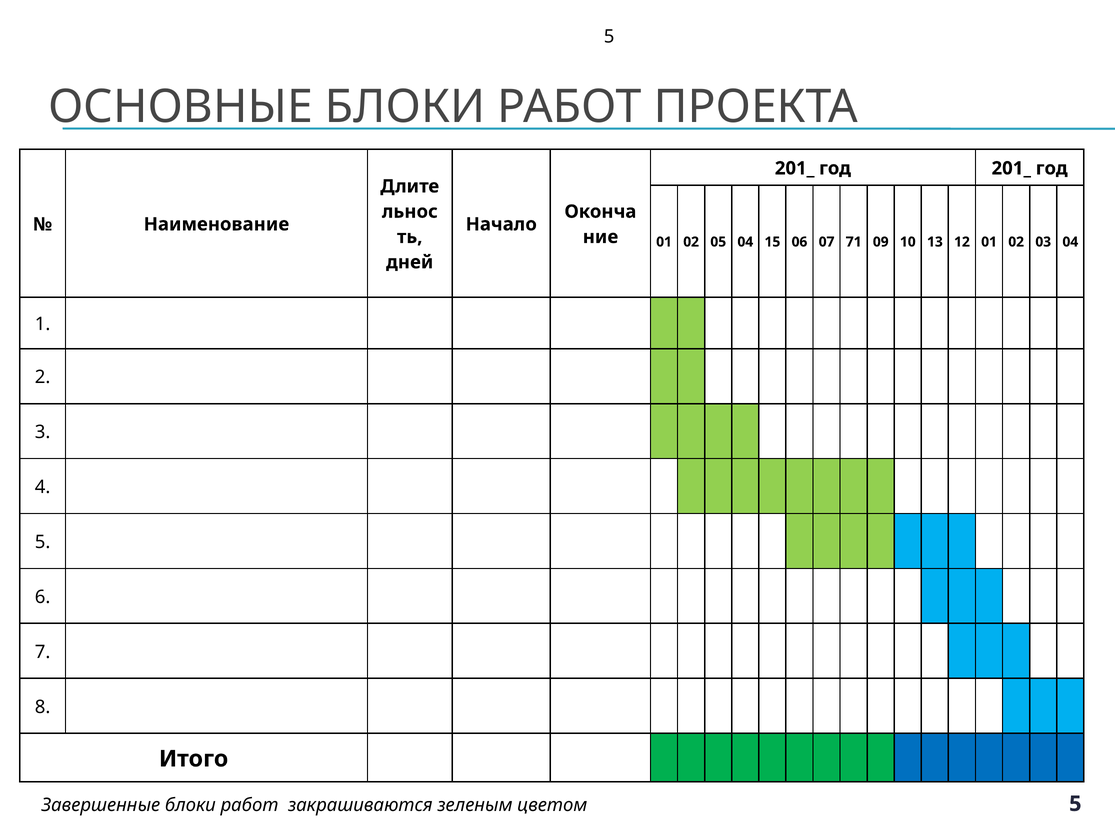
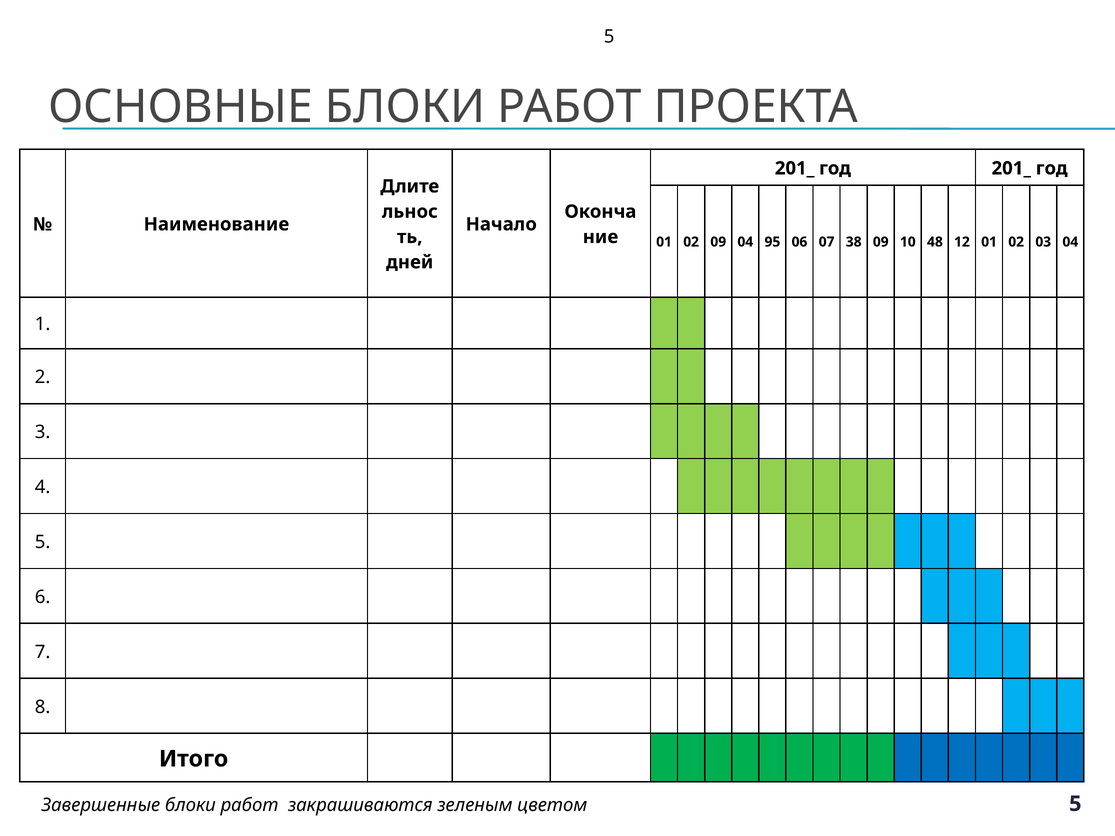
02 05: 05 -> 09
15: 15 -> 95
71: 71 -> 38
13: 13 -> 48
